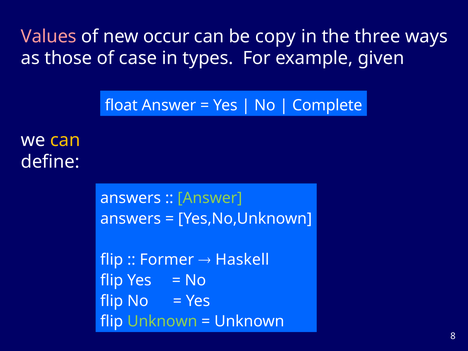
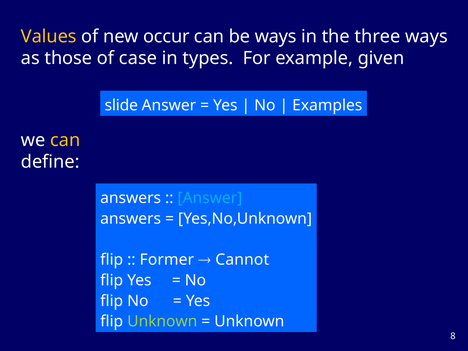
Values colour: pink -> yellow
be copy: copy -> ways
float: float -> slide
Complete: Complete -> Examples
Answer at (210, 198) colour: light green -> light blue
Haskell: Haskell -> Cannot
